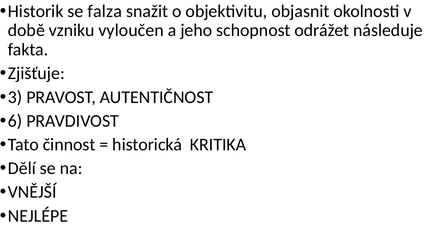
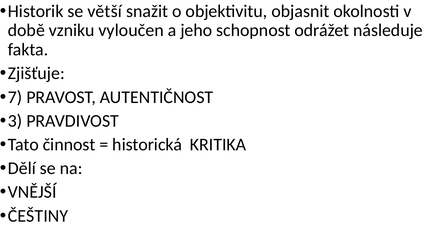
falza: falza -> větší
3: 3 -> 7
6: 6 -> 3
NEJLÉPE: NEJLÉPE -> ČEŠTINY
